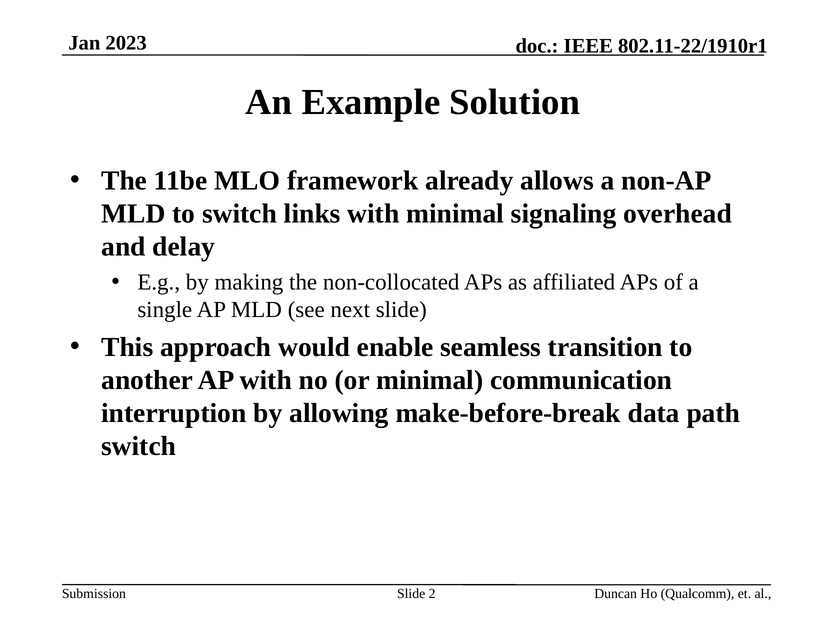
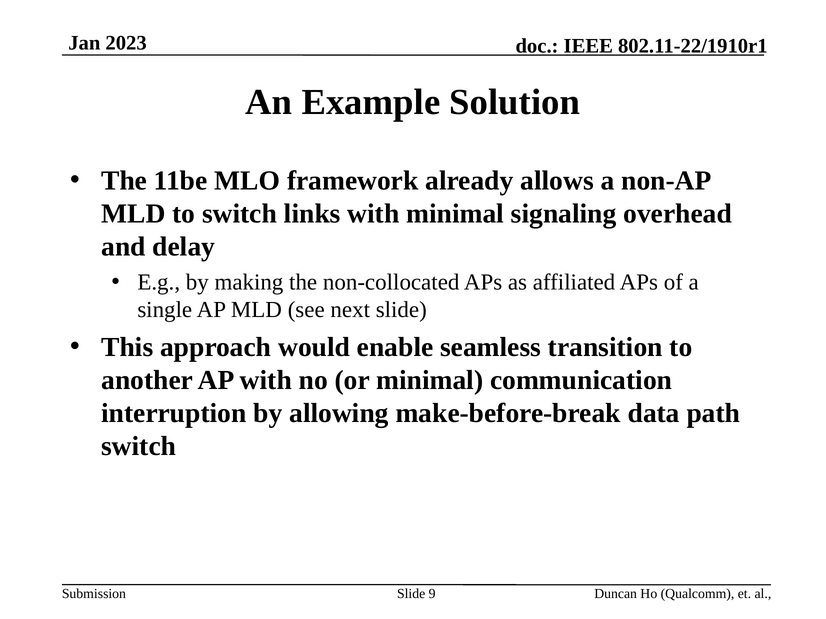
2: 2 -> 9
